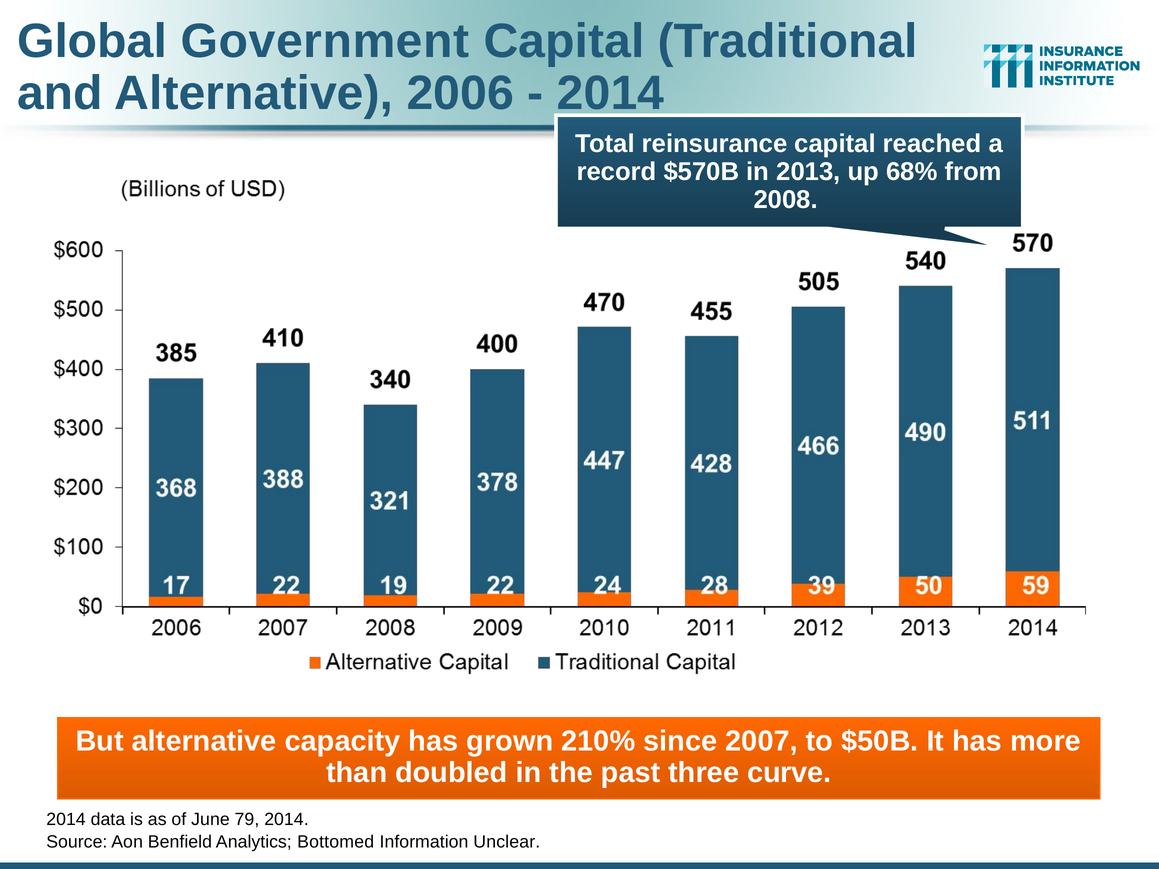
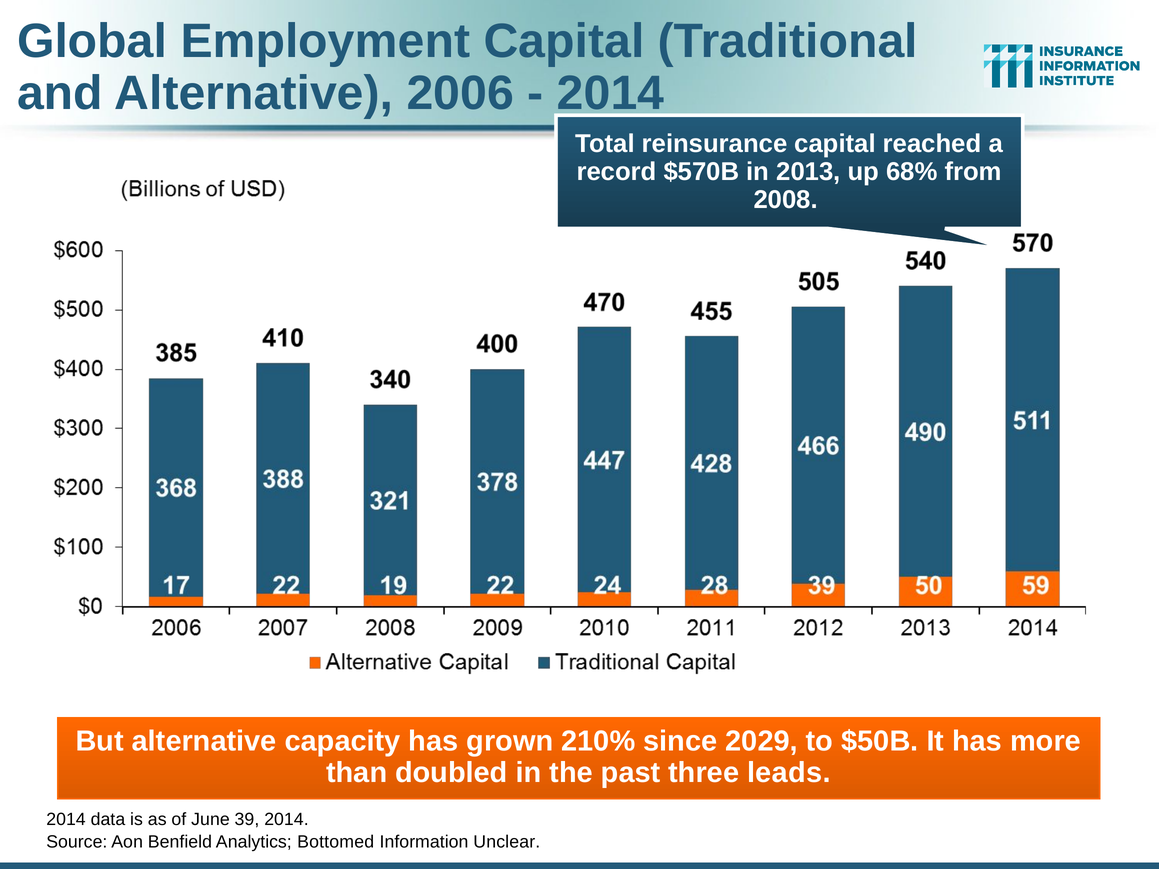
Government: Government -> Employment
2007: 2007 -> 2029
curve: curve -> leads
79: 79 -> 39
